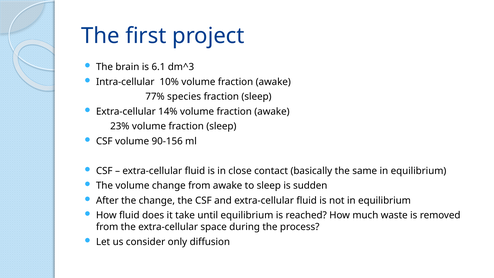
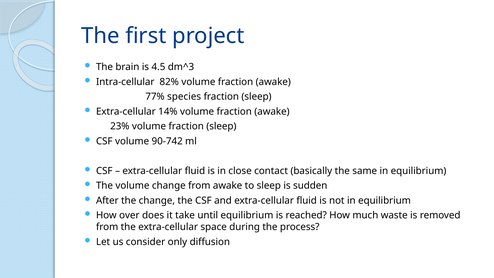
6.1: 6.1 -> 4.5
10%: 10% -> 82%
90-156: 90-156 -> 90-742
How fluid: fluid -> over
